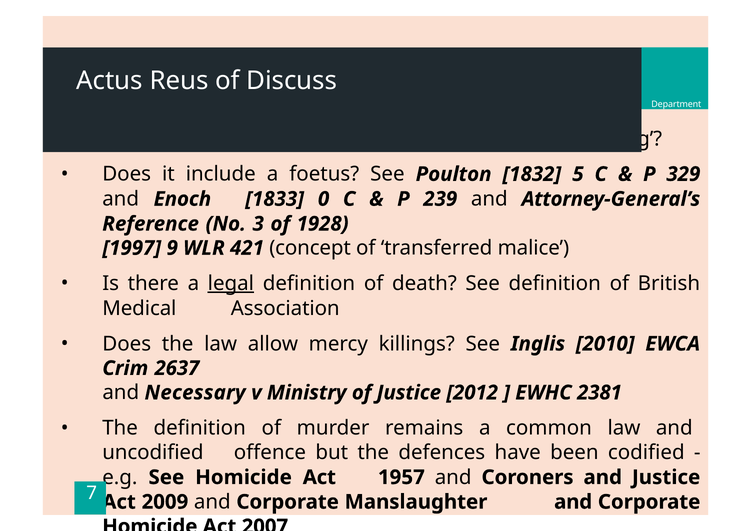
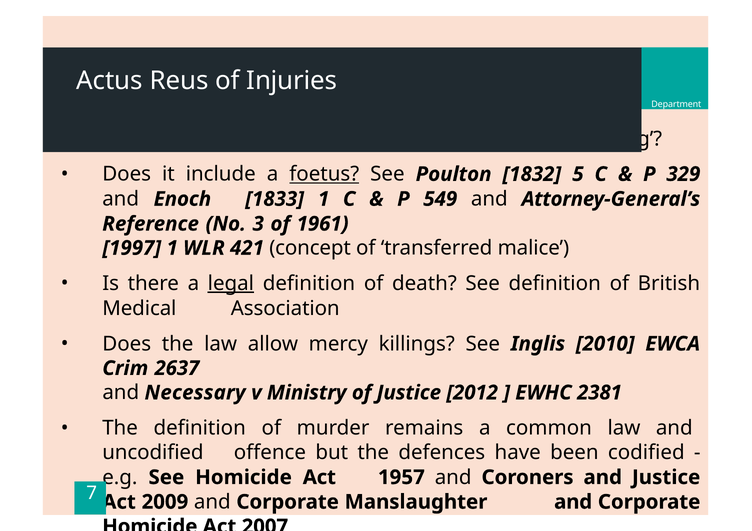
Discuss: Discuss -> Injuries
foetus underline: none -> present
1833 0: 0 -> 1
239: 239 -> 549
1928: 1928 -> 1961
1997 9: 9 -> 1
